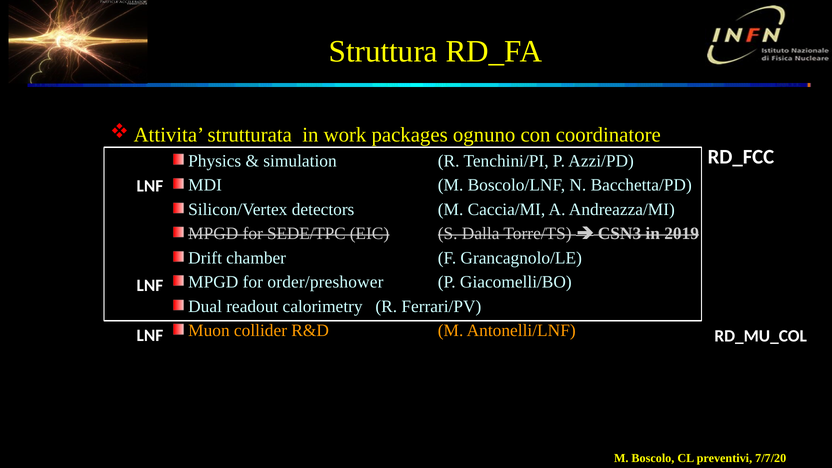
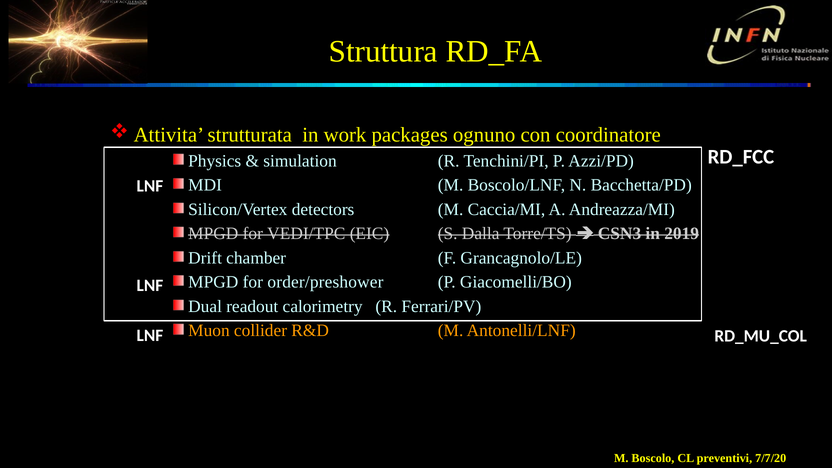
SEDE/TPC: SEDE/TPC -> VEDI/TPC
